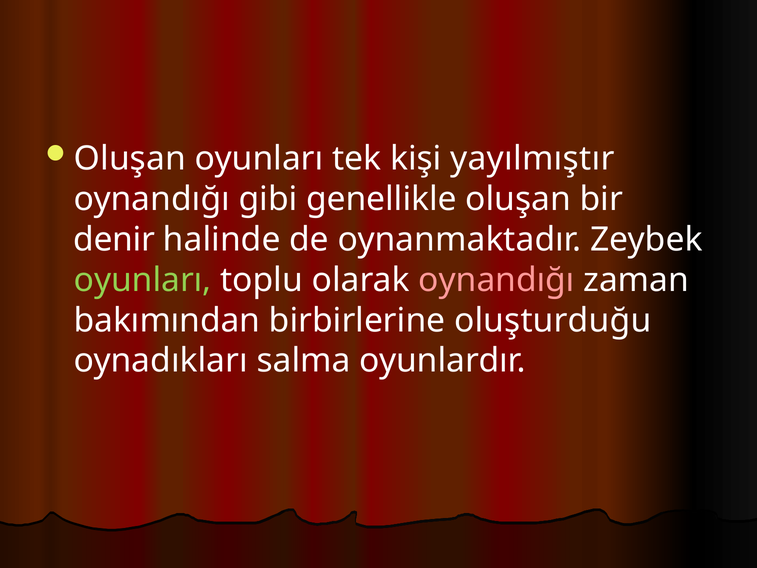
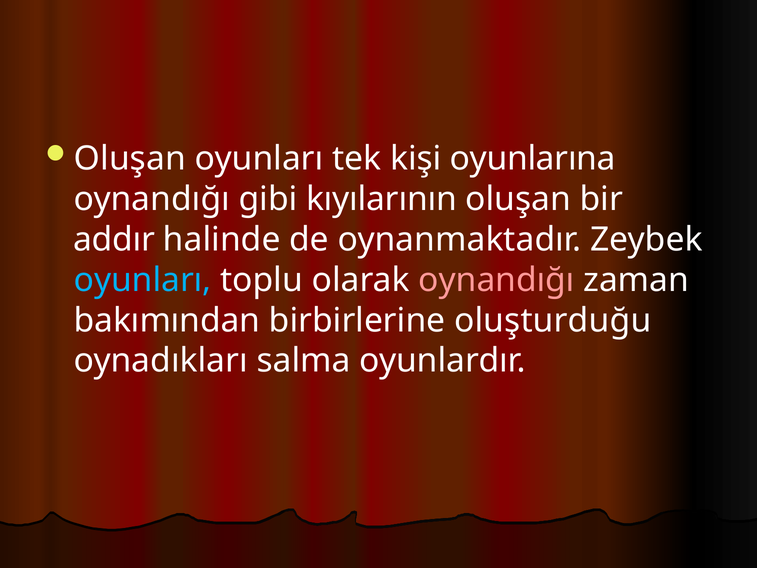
yayılmıştır: yayılmıştır -> oyunlarına
genellikle: genellikle -> kıyılarının
denir: denir -> addır
oyunları at (143, 280) colour: light green -> light blue
